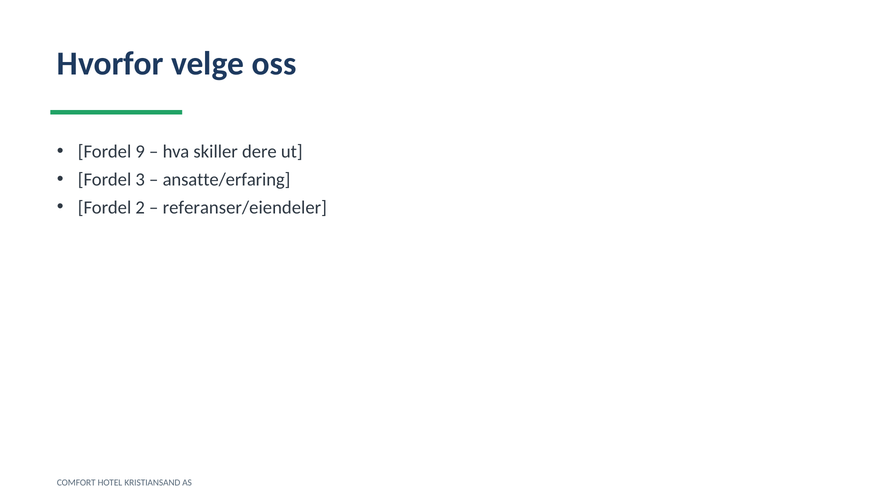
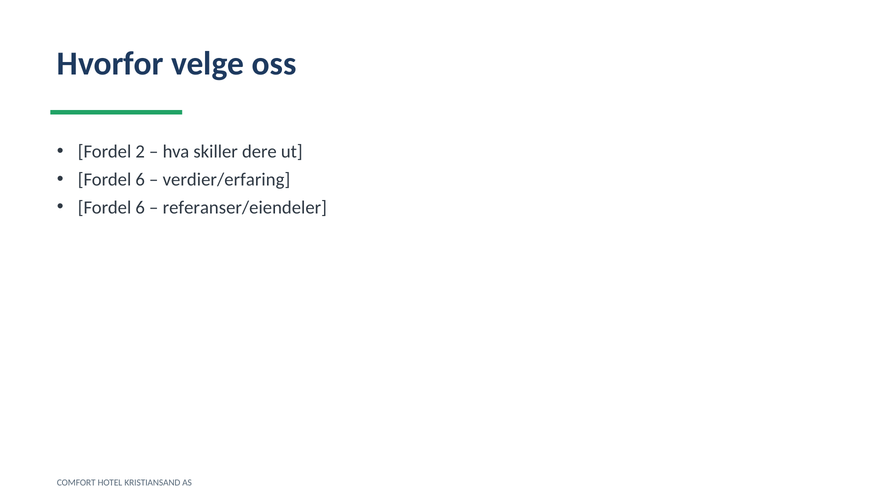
9: 9 -> 2
3 at (140, 179): 3 -> 6
ansatte/erfaring: ansatte/erfaring -> verdier/erfaring
2 at (140, 207): 2 -> 6
